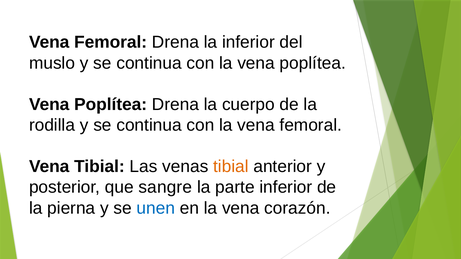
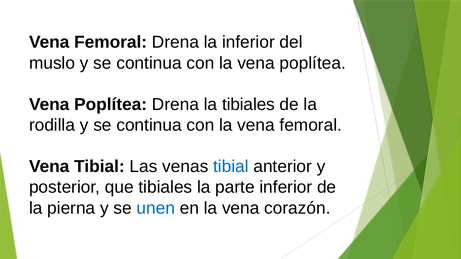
la cuerpo: cuerpo -> tibiales
tibial at (231, 167) colour: orange -> blue
que sangre: sangre -> tibiales
